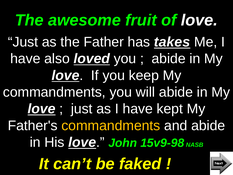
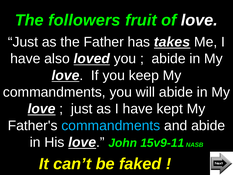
awesome: awesome -> followers
commandments at (111, 125) colour: yellow -> light blue
15v9-98: 15v9-98 -> 15v9-11
